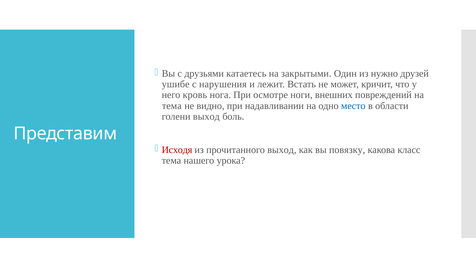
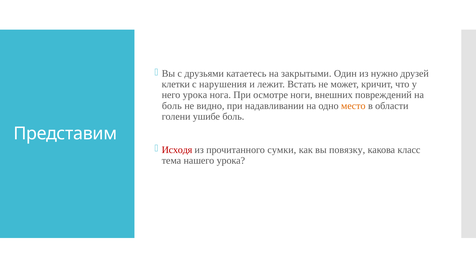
ушибе: ушибе -> клетки
него кровь: кровь -> урока
тема at (172, 106): тема -> боль
место colour: blue -> orange
голени выход: выход -> ушибе
прочитанного выход: выход -> сумки
